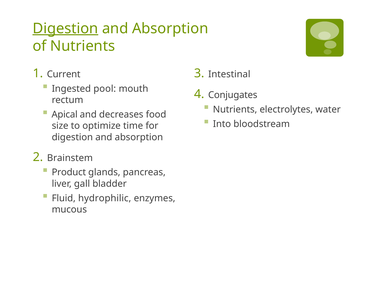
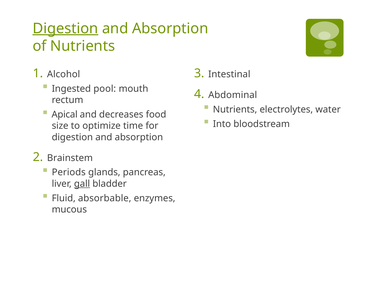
Current: Current -> Alcohol
Conjugates: Conjugates -> Abdominal
Product: Product -> Periods
gall underline: none -> present
hydrophilic: hydrophilic -> absorbable
